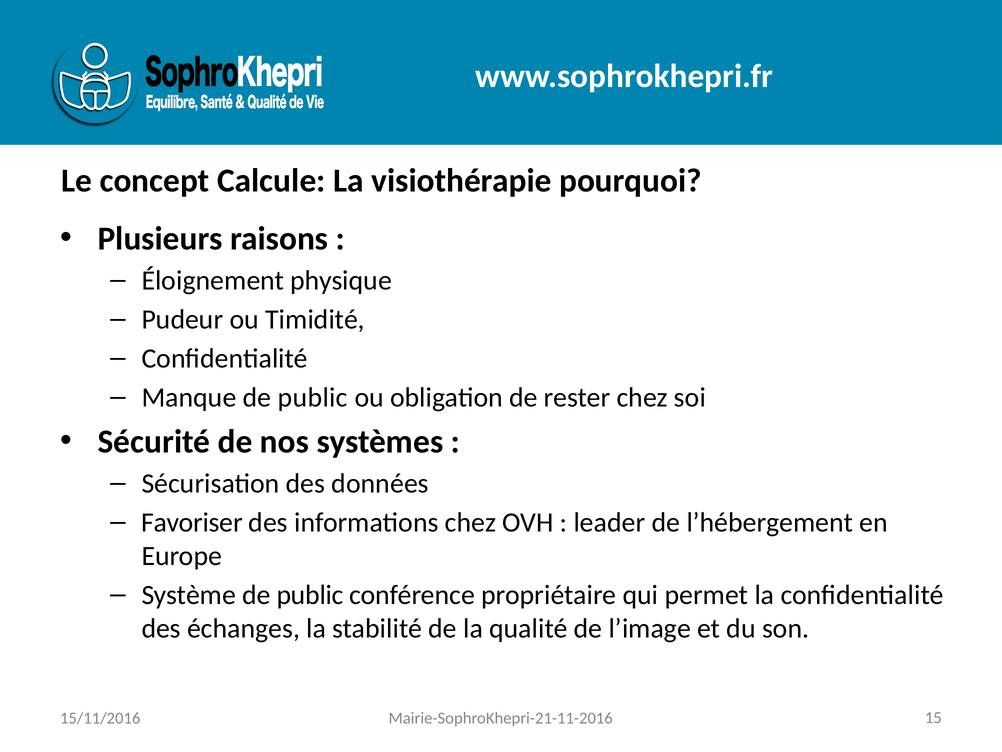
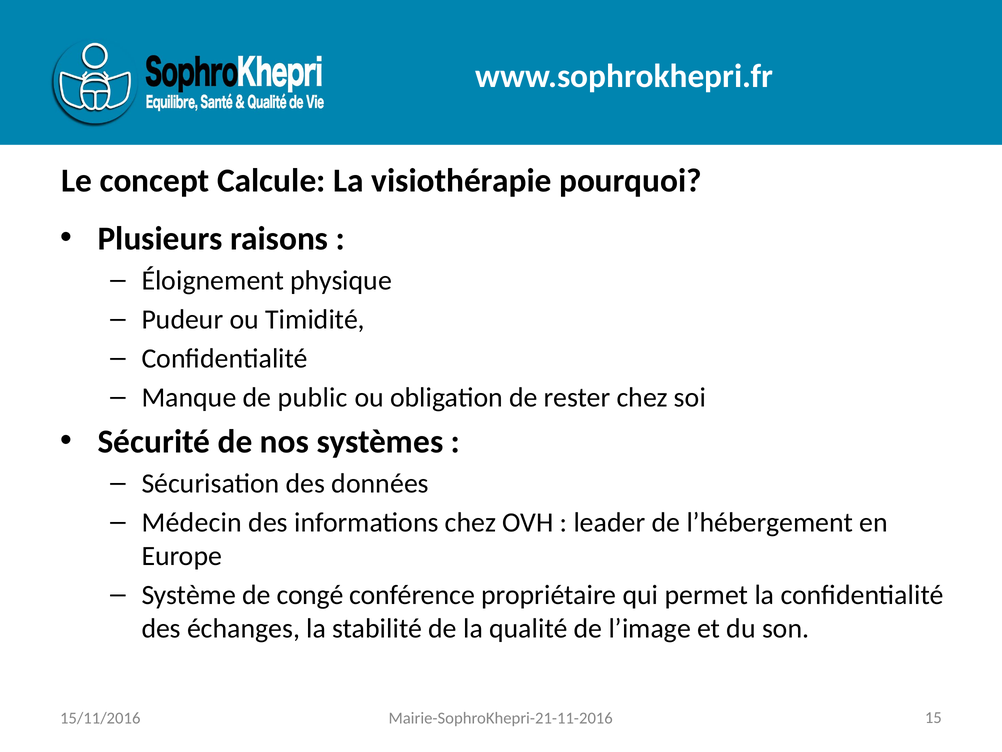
Favoriser: Favoriser -> Médecin
Système de public: public -> congé
